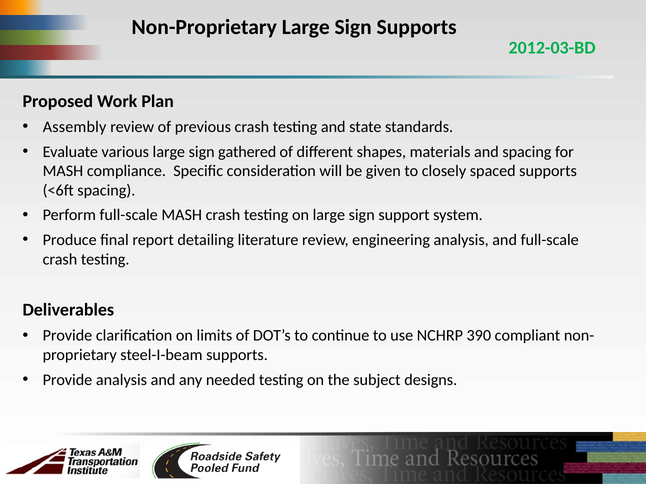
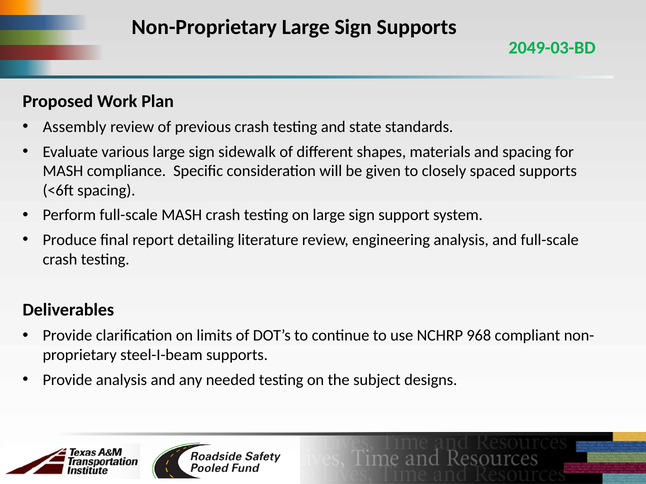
2012-03-BD: 2012-03-BD -> 2049-03-BD
gathered: gathered -> sidewalk
390: 390 -> 968
